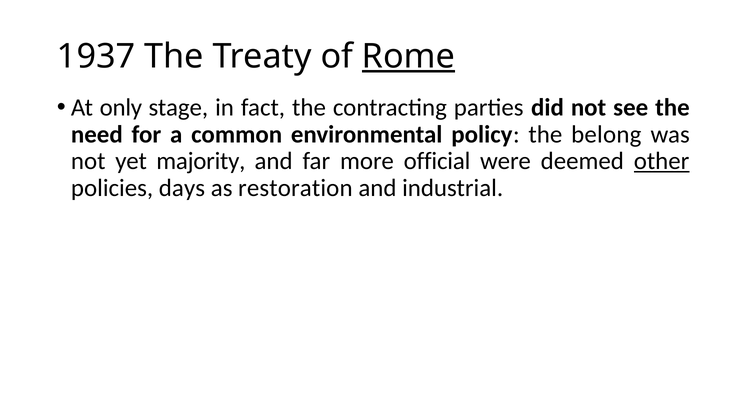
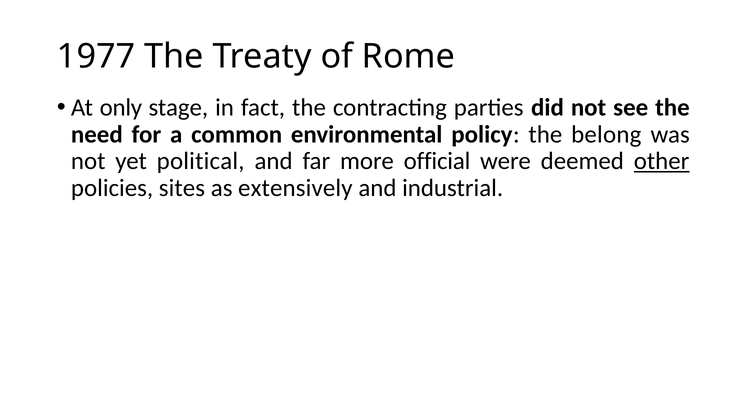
1937: 1937 -> 1977
Rome underline: present -> none
majority: majority -> political
days: days -> sites
restoration: restoration -> extensively
